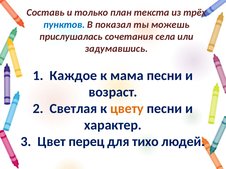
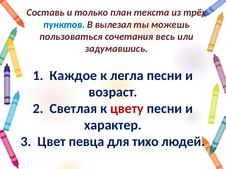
показал: показал -> вылезал
прислушалась: прислушалась -> пользоваться
села: села -> весь
мама: мама -> легла
цвету colour: orange -> red
перец: перец -> певца
